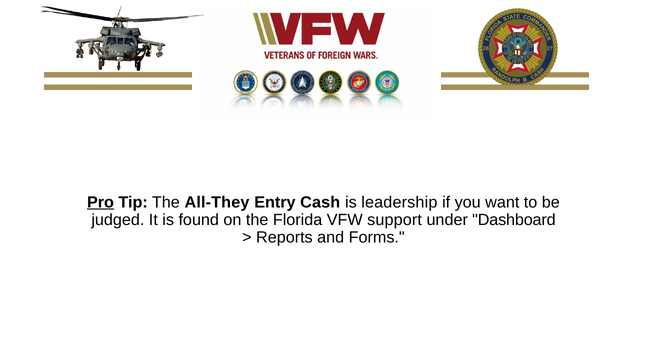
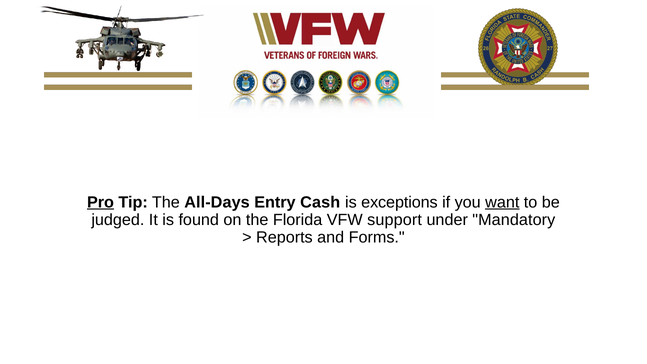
All-They: All-They -> All-Days
leadership: leadership -> exceptions
want underline: none -> present
Dashboard: Dashboard -> Mandatory
